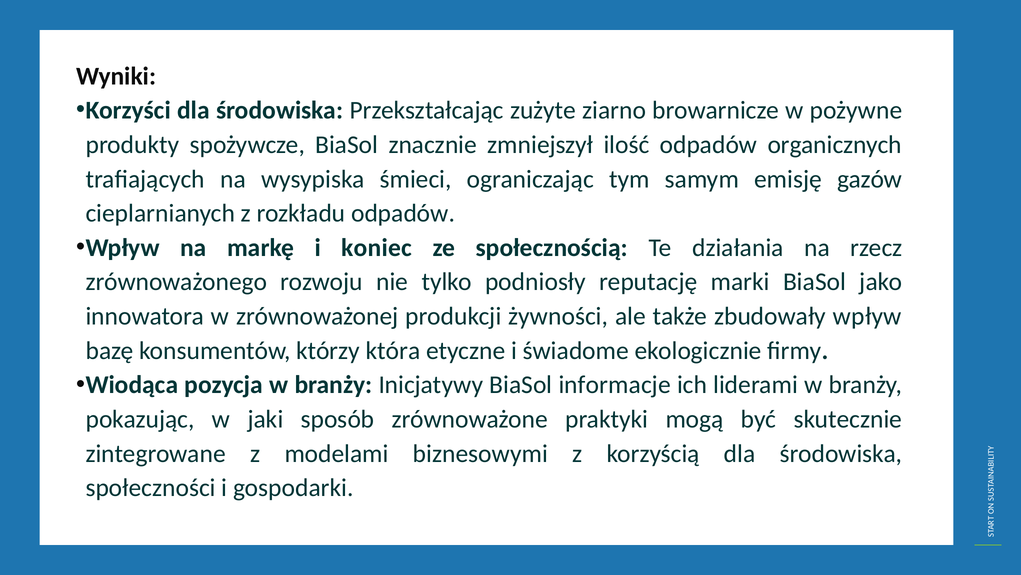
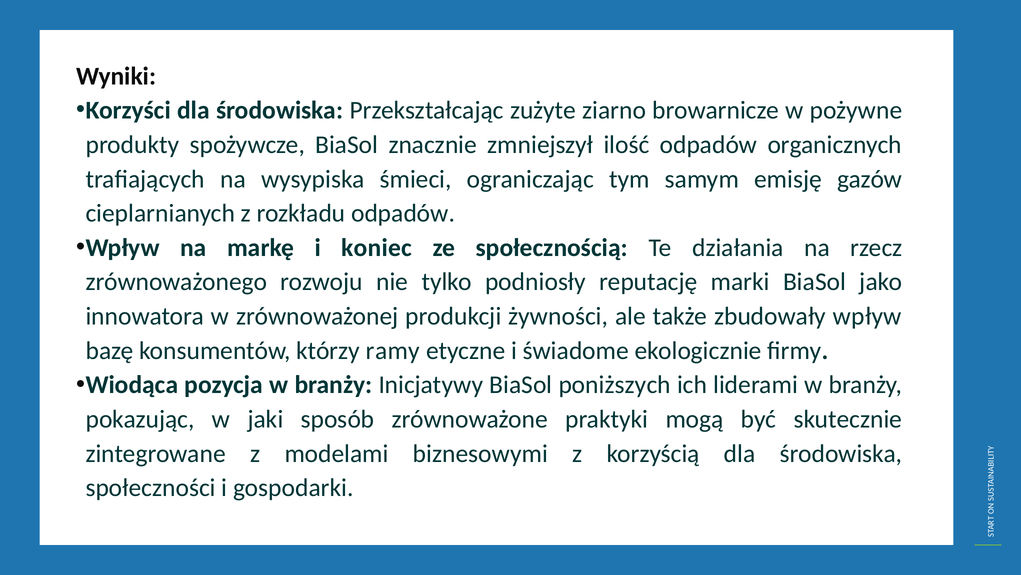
która: która -> ramy
informacje: informacje -> poniższych
